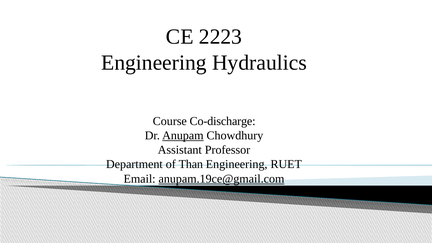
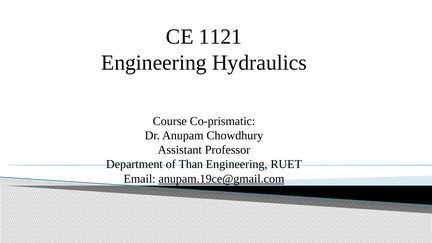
2223: 2223 -> 1121
Co-discharge: Co-discharge -> Co-prismatic
Anupam underline: present -> none
